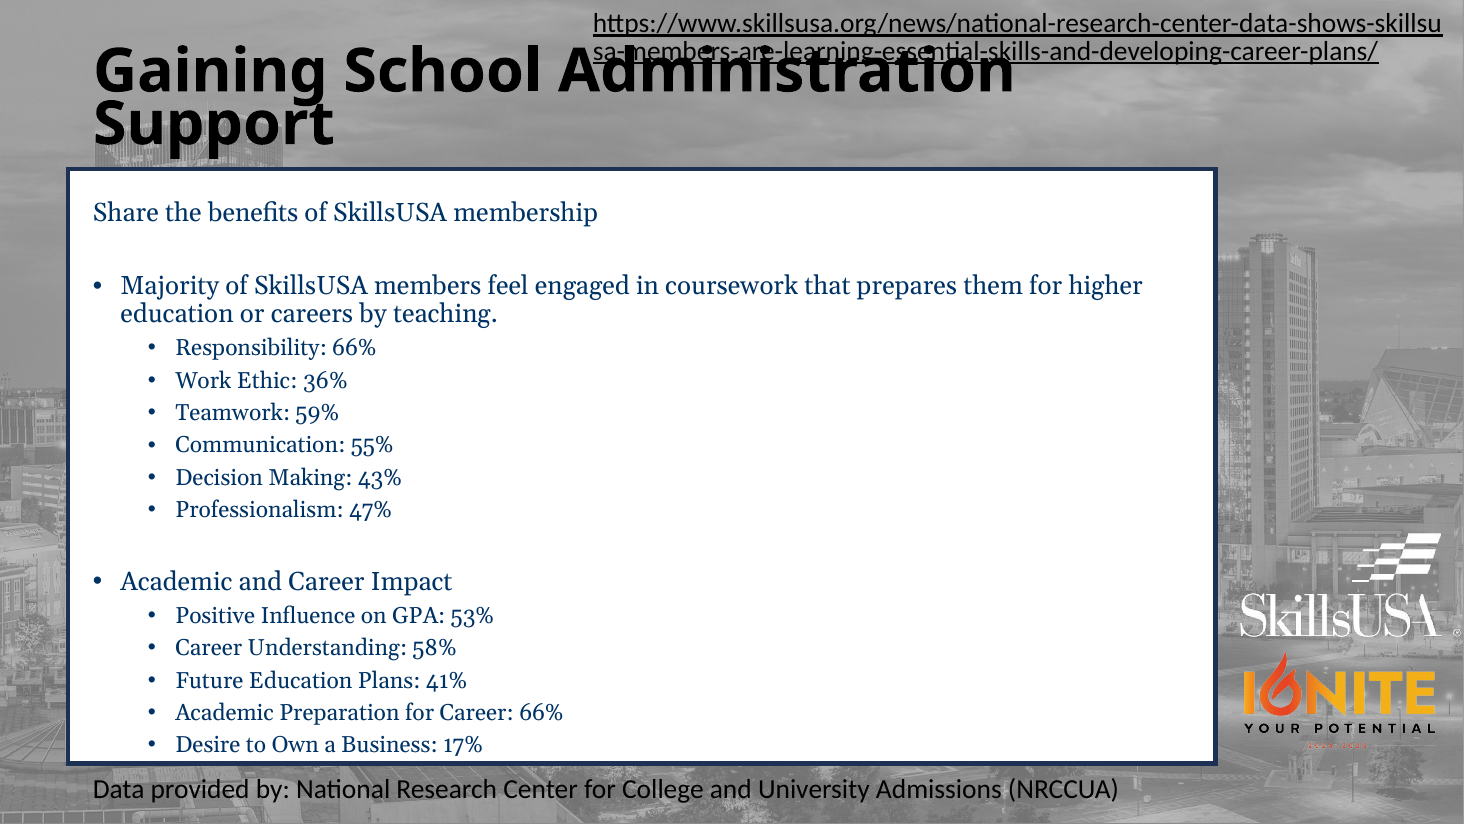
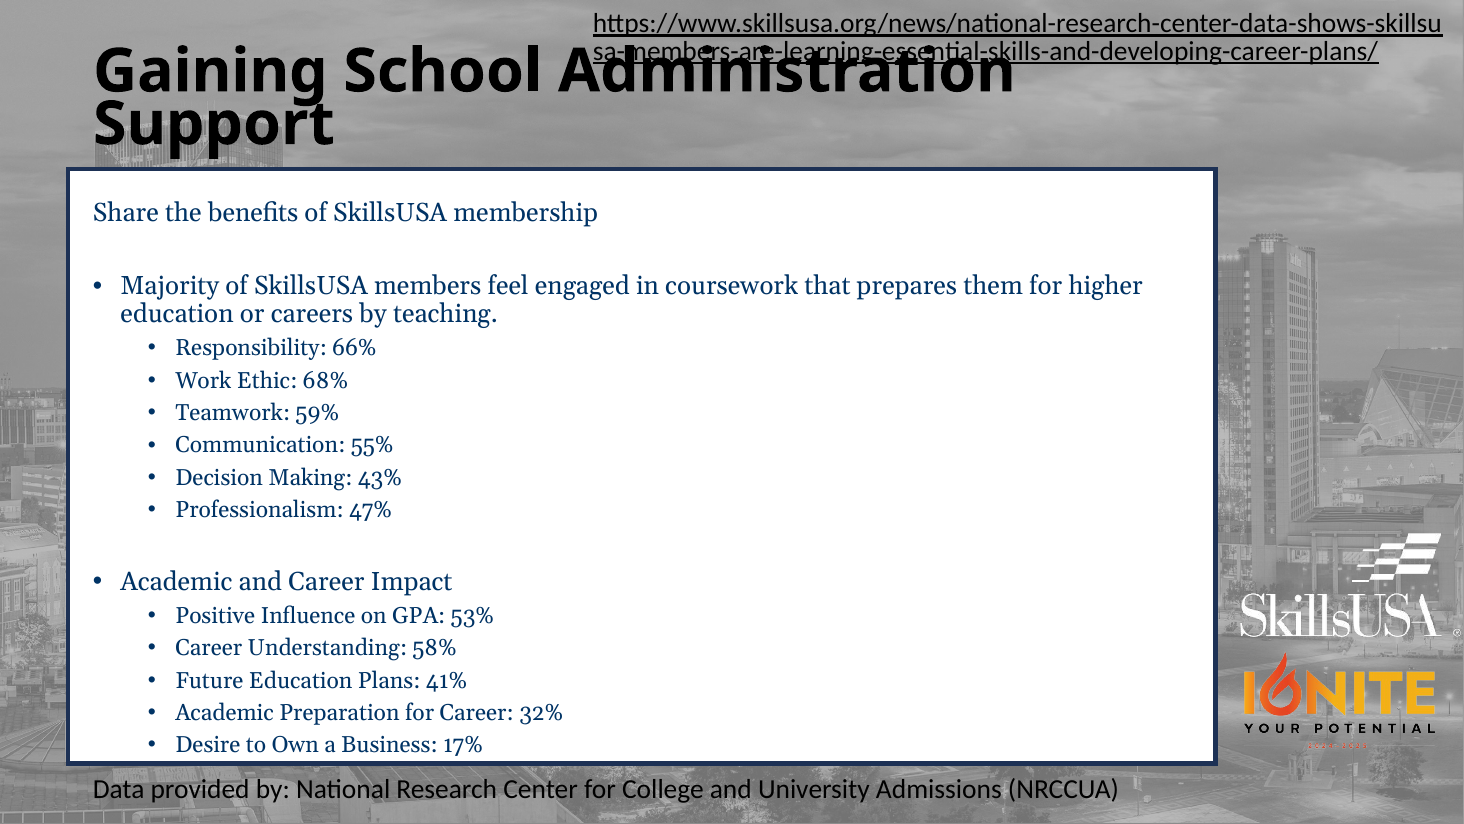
36%: 36% -> 68%
Career 66%: 66% -> 32%
